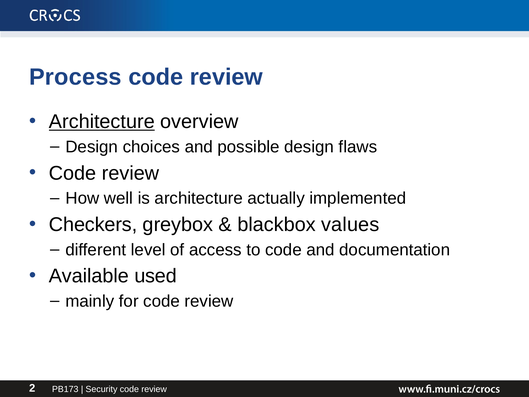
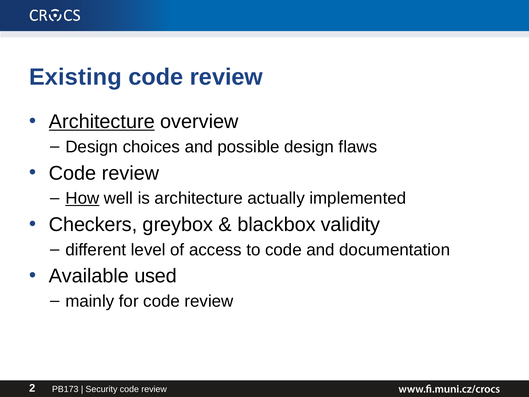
Process: Process -> Existing
How underline: none -> present
values: values -> validity
